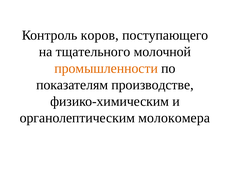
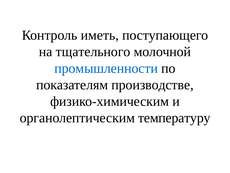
коров: коров -> иметь
промышленности colour: orange -> blue
молокомера: молокомера -> температуру
